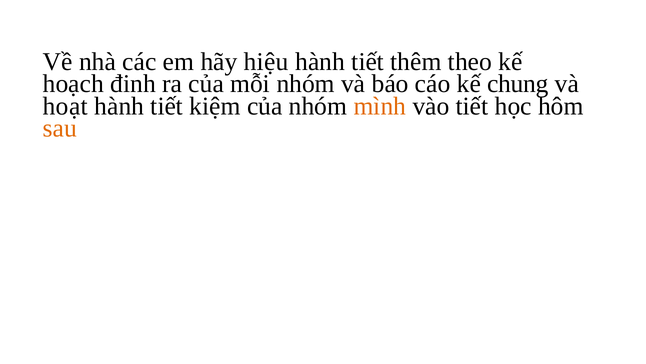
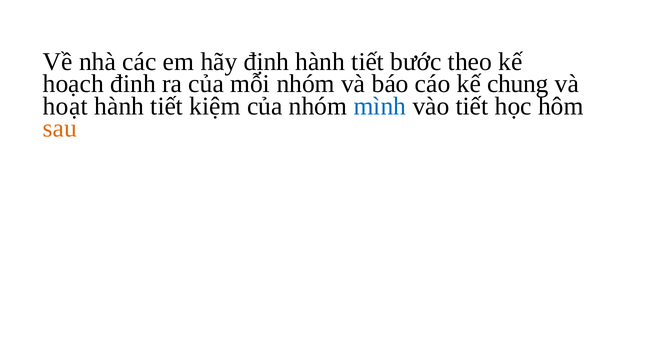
hiệu: hiệu -> định
thêm: thêm -> bước
mình colour: orange -> blue
